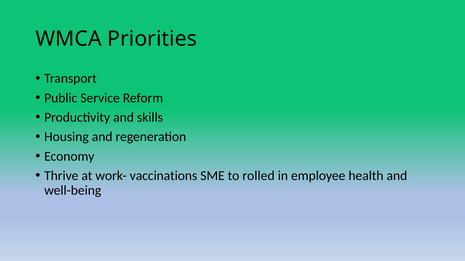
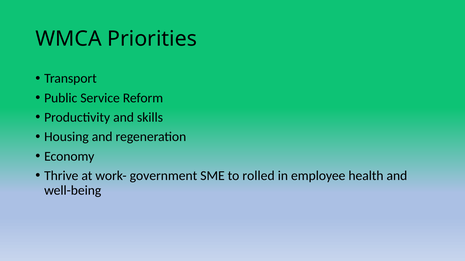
vaccinations: vaccinations -> government
